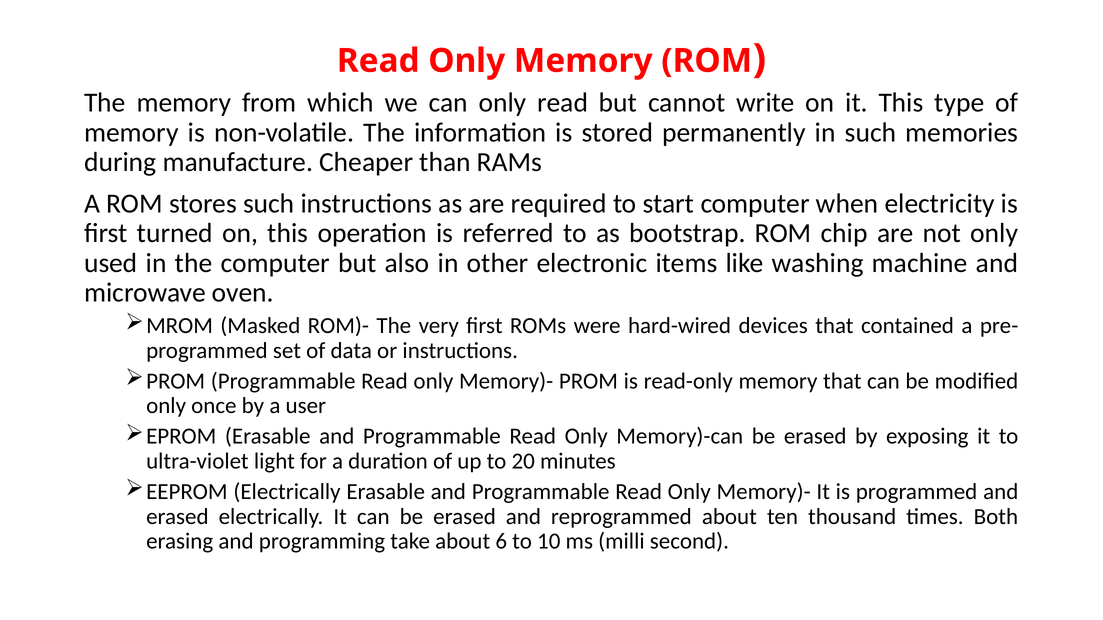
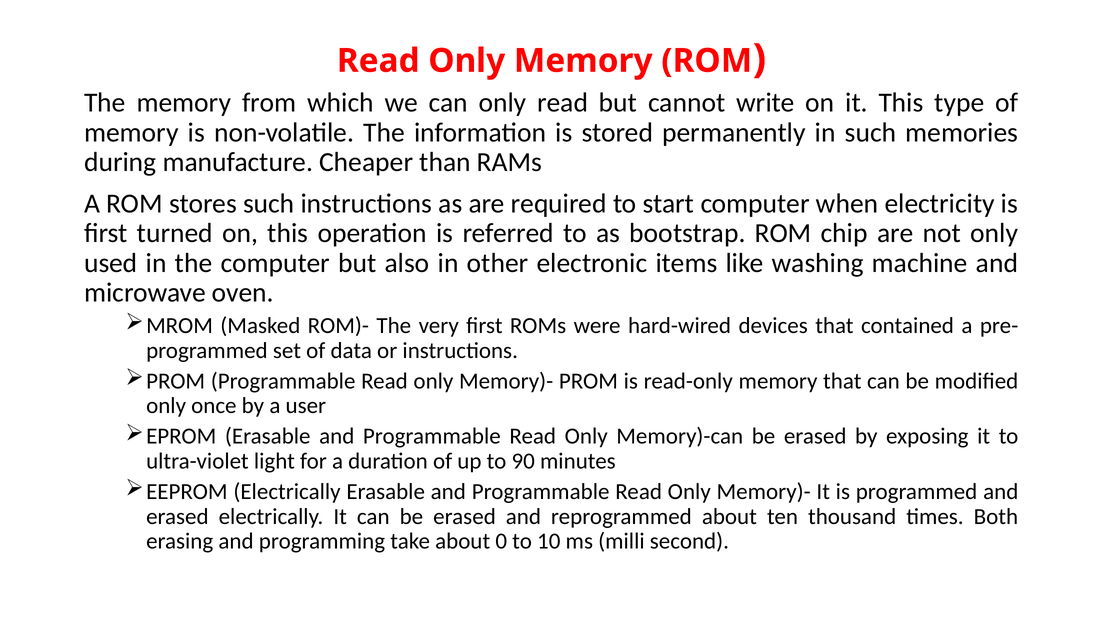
20: 20 -> 90
6: 6 -> 0
